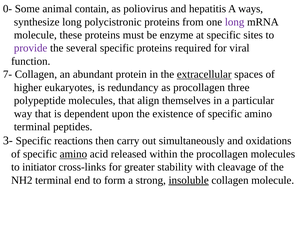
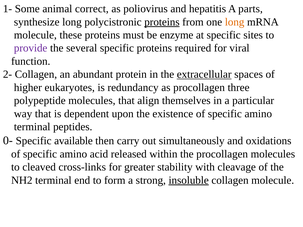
0-: 0- -> 1-
contain: contain -> correct
ways: ways -> parts
proteins at (162, 22) underline: none -> present
long at (235, 22) colour: purple -> orange
7-: 7- -> 2-
3-: 3- -> 0-
reactions: reactions -> available
amino at (73, 154) underline: present -> none
initiator: initiator -> cleaved
